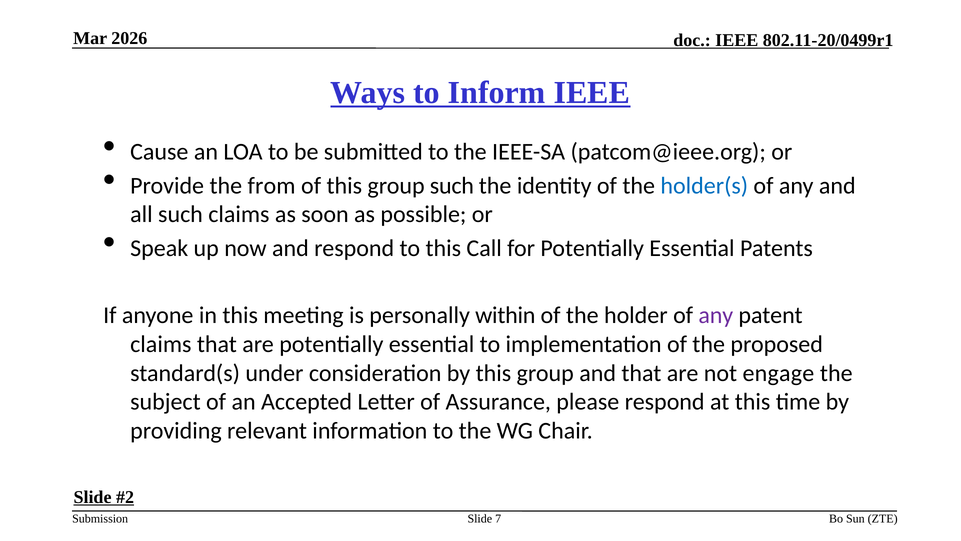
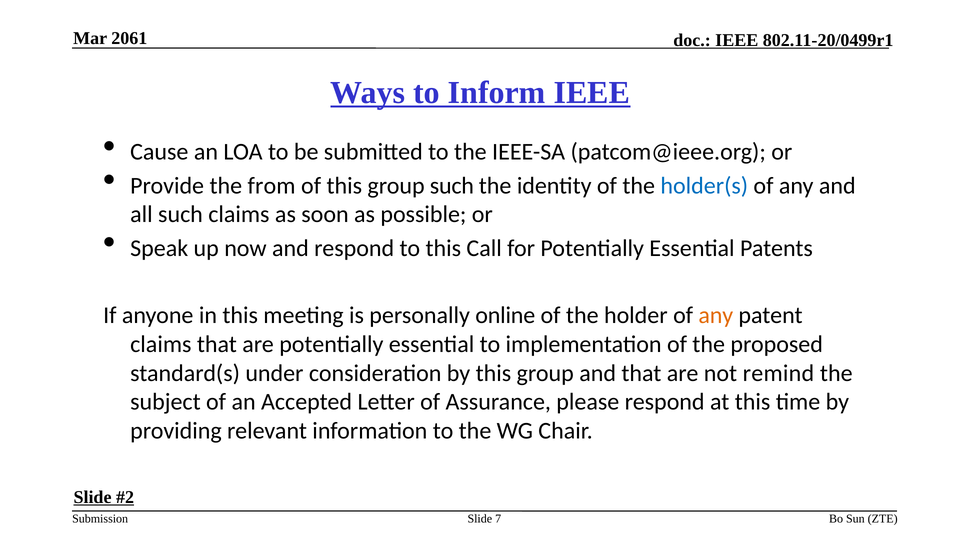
2026: 2026 -> 2061
within: within -> online
any at (716, 315) colour: purple -> orange
engage: engage -> remind
